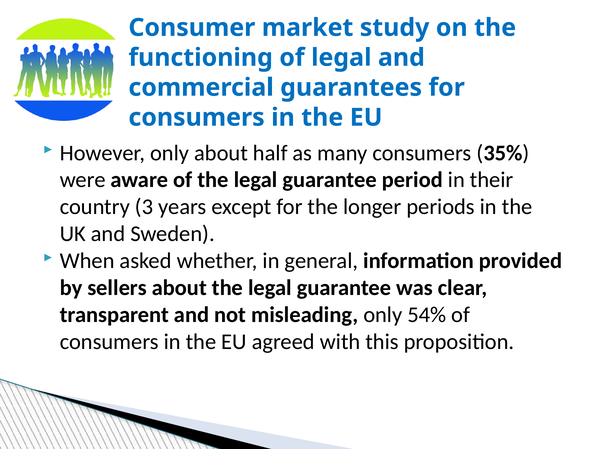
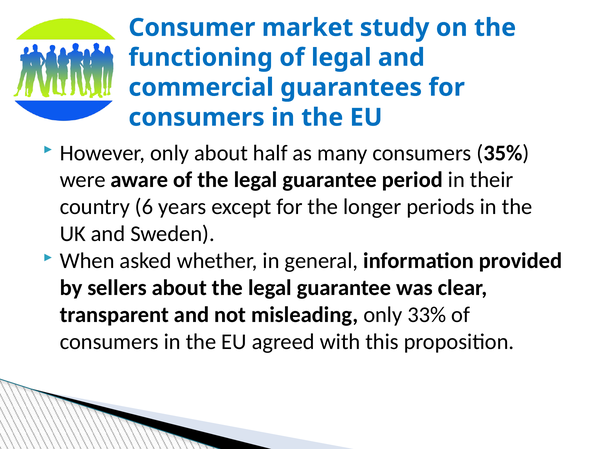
3: 3 -> 6
54%: 54% -> 33%
